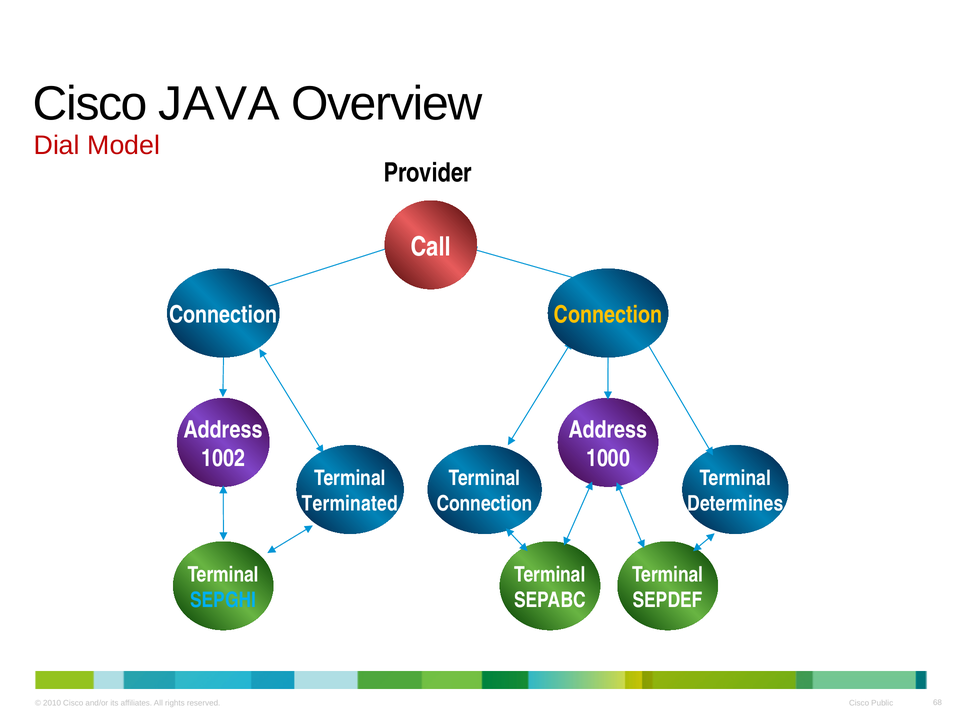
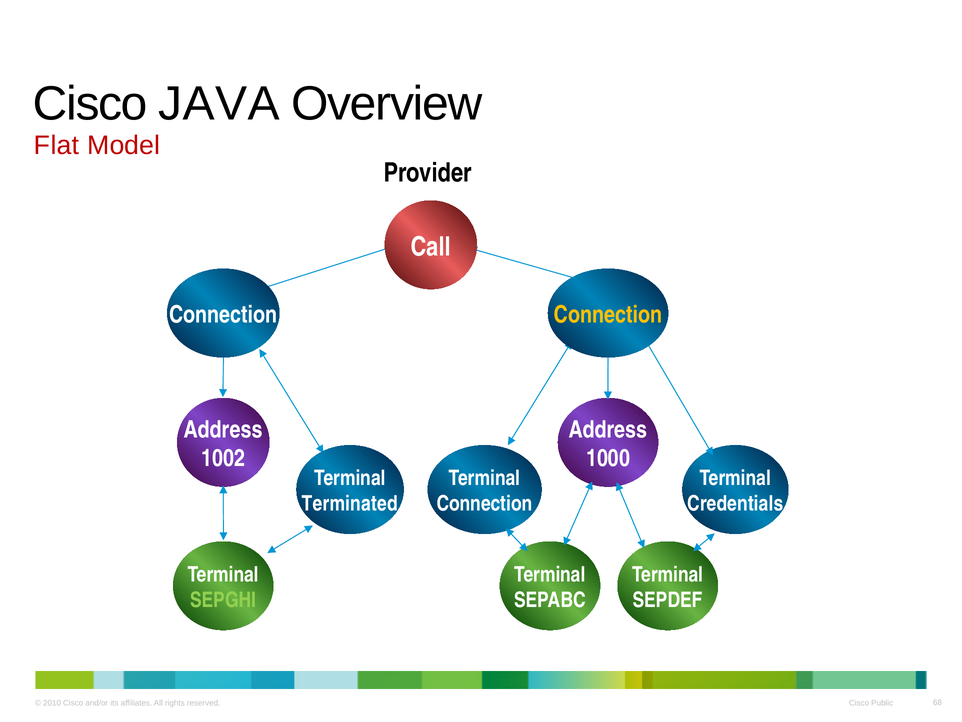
Dial: Dial -> Flat
Determines: Determines -> Credentials
SEPGHI colour: light blue -> light green
